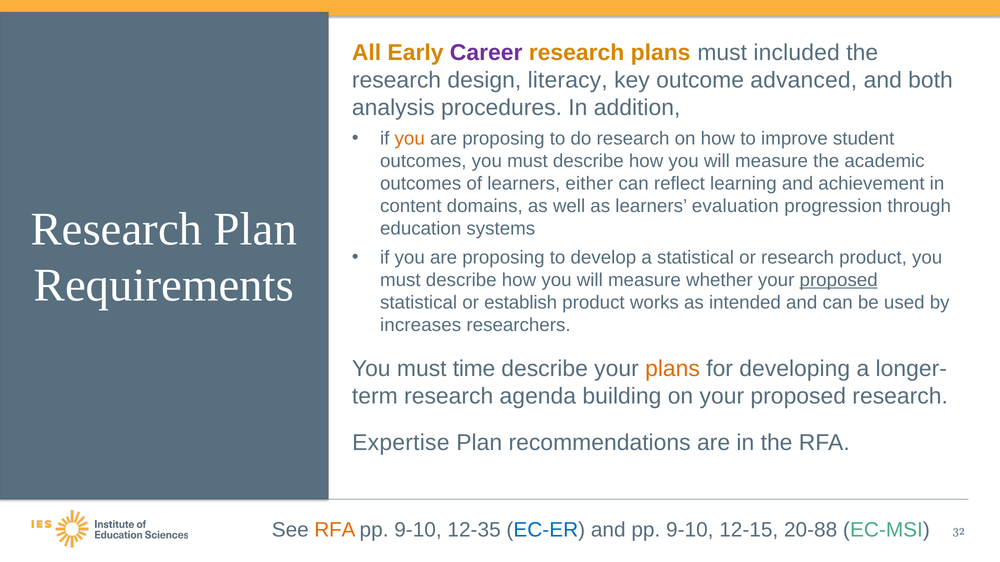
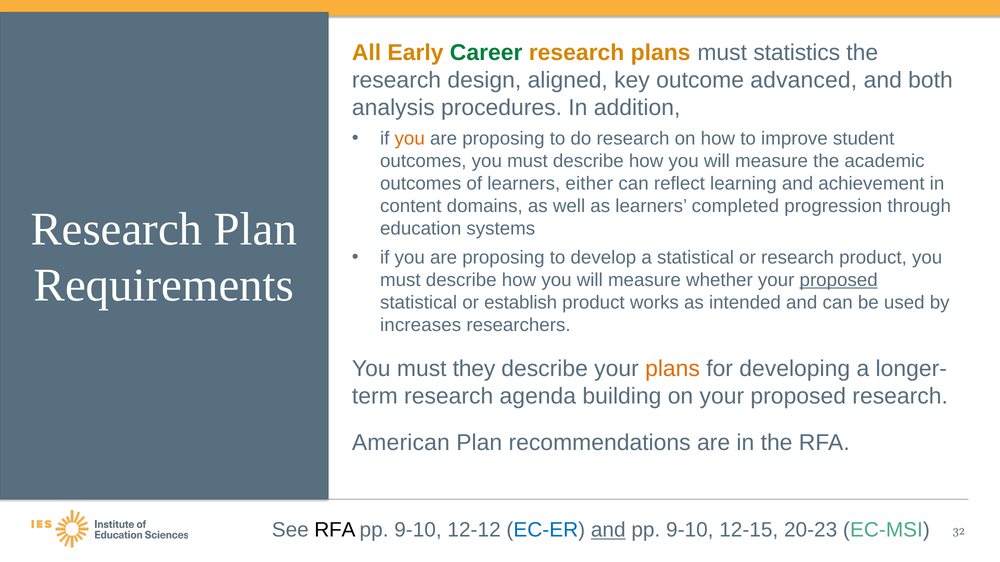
Career colour: purple -> green
included: included -> statistics
literacy: literacy -> aligned
evaluation: evaluation -> completed
time: time -> they
Expertise: Expertise -> American
RFA at (335, 530) colour: orange -> black
12-35: 12-35 -> 12-12
and at (608, 530) underline: none -> present
20-88: 20-88 -> 20-23
